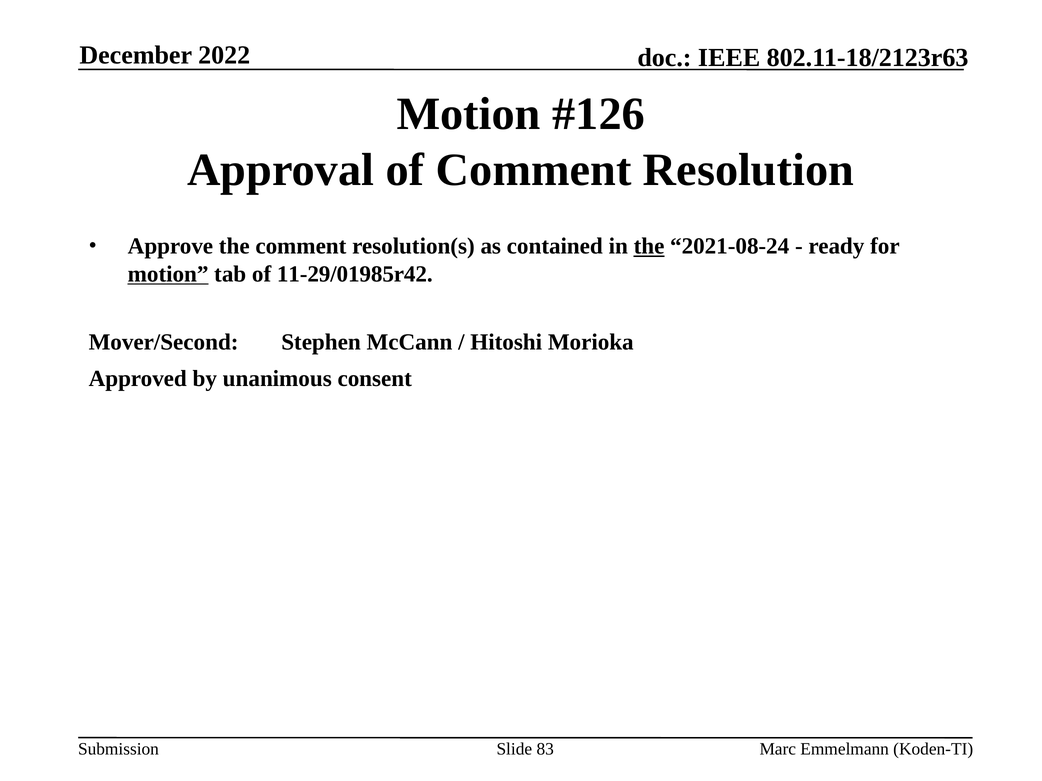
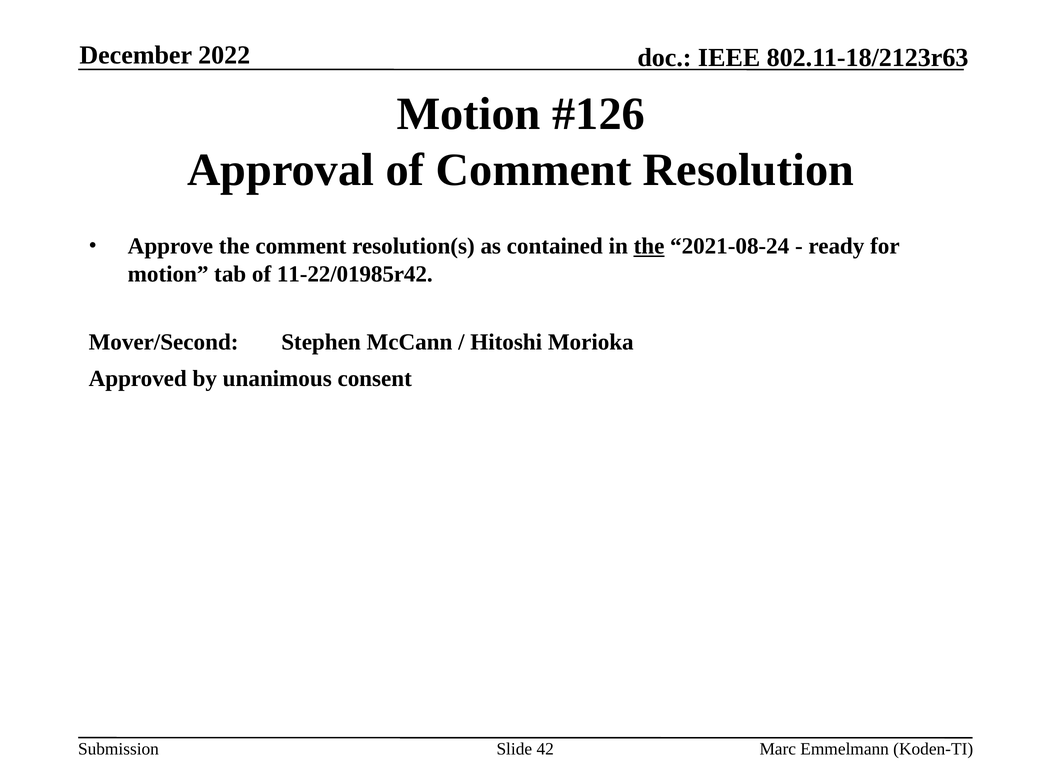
motion at (168, 274) underline: present -> none
11-29/01985r42: 11-29/01985r42 -> 11-22/01985r42
83: 83 -> 42
